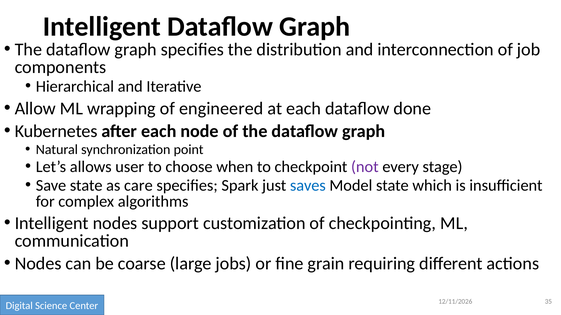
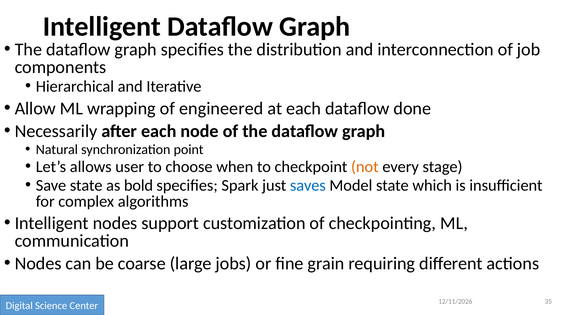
Kubernetes: Kubernetes -> Necessarily
not colour: purple -> orange
care: care -> bold
